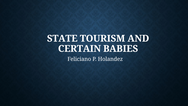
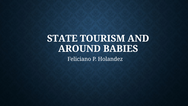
CERTAIN: CERTAIN -> AROUND
